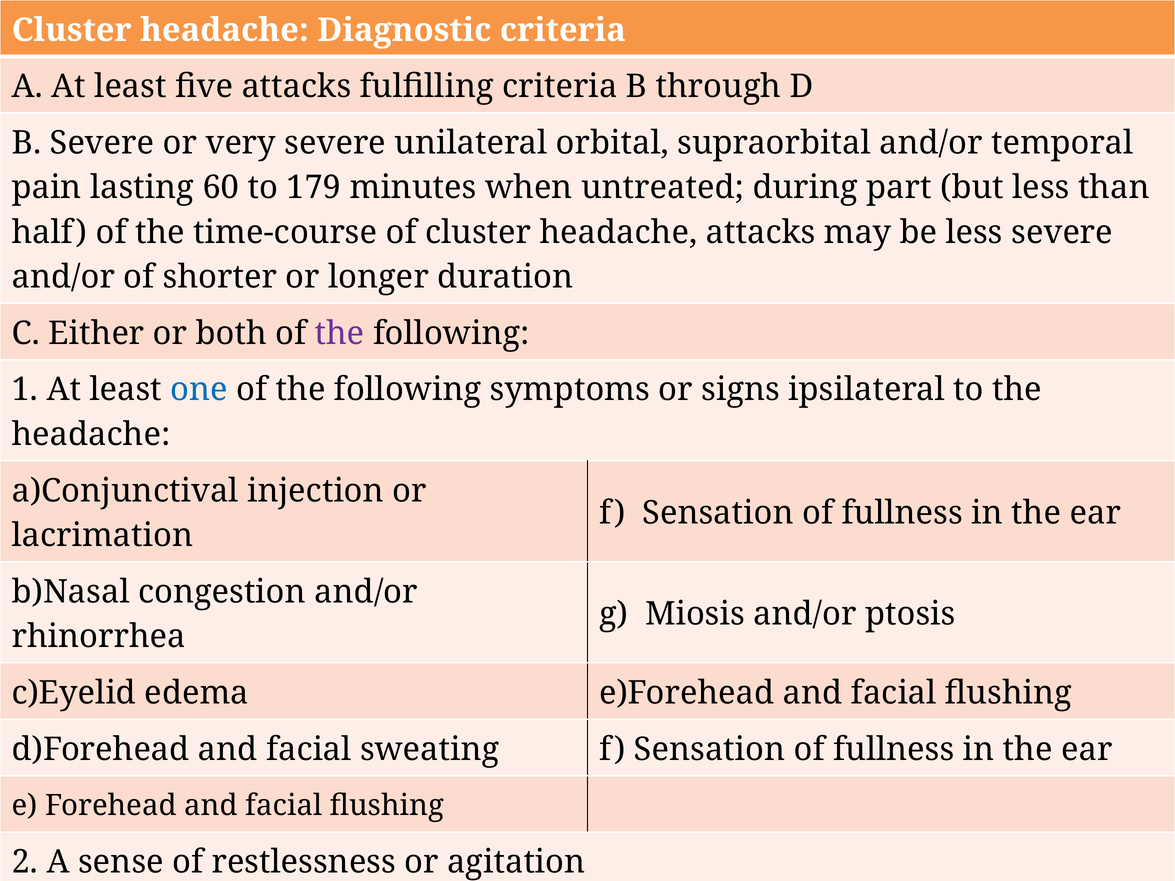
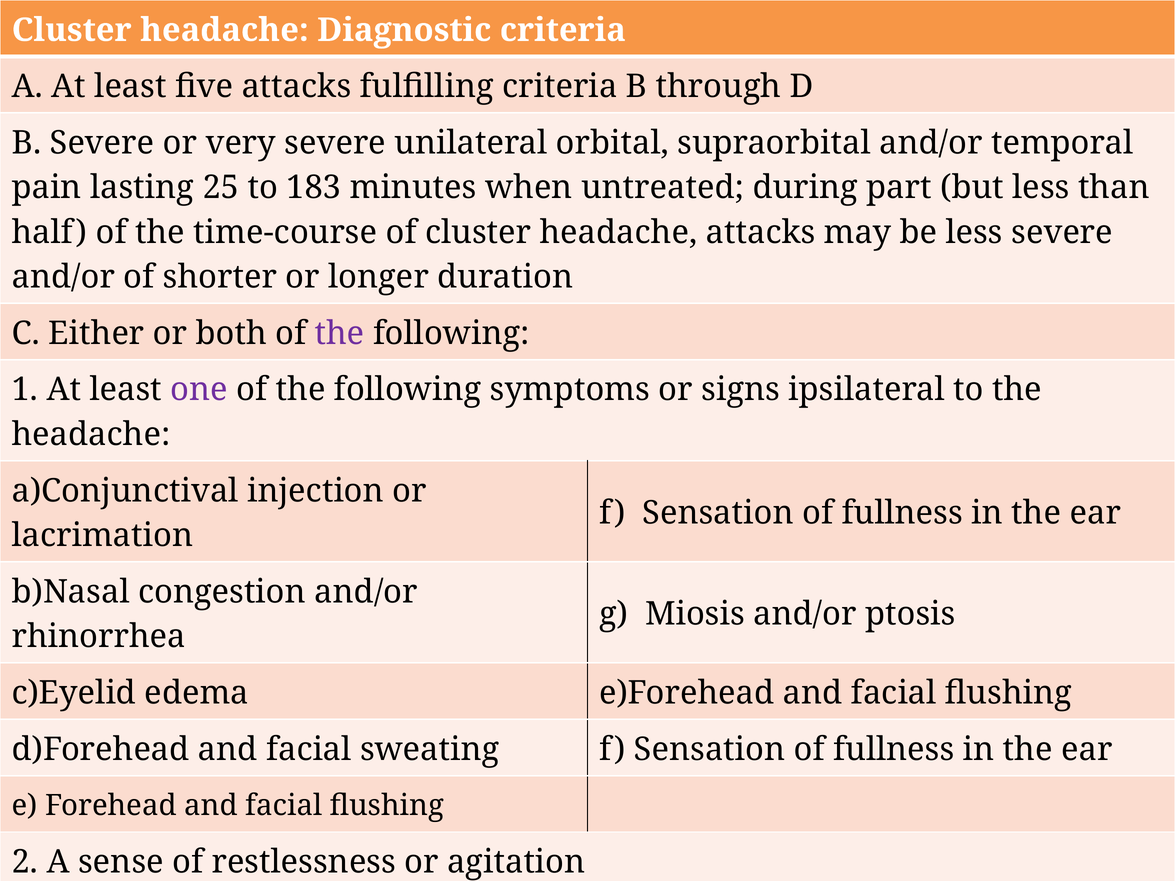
60: 60 -> 25
179: 179 -> 183
one at (199, 390) colour: blue -> purple
